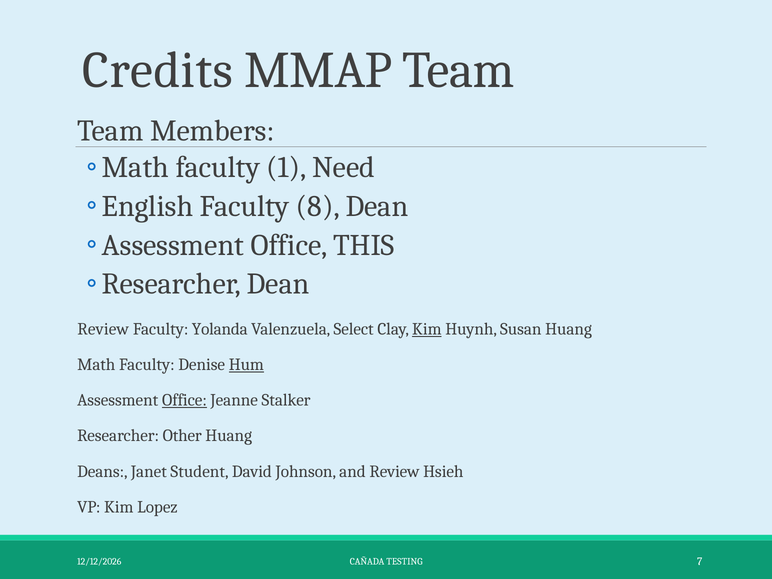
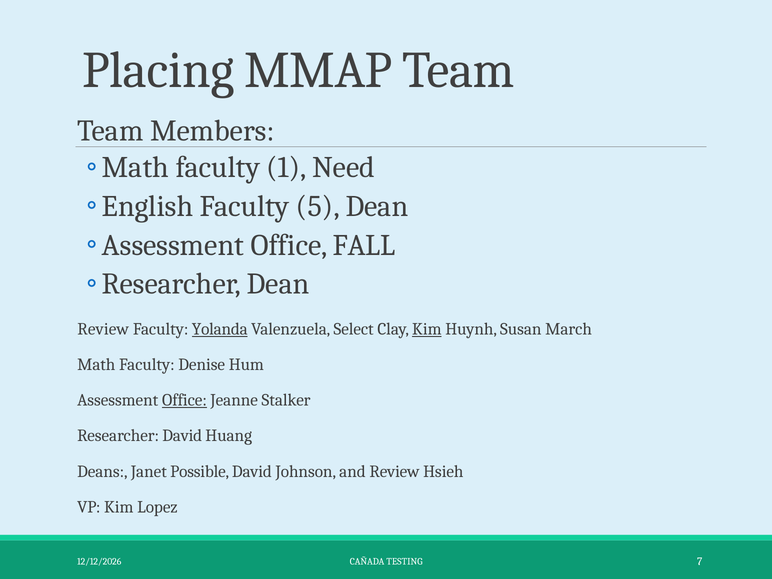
Credits: Credits -> Placing
8: 8 -> 5
THIS: THIS -> FALL
Yolanda underline: none -> present
Susan Huang: Huang -> March
Hum underline: present -> none
Researcher Other: Other -> David
Student: Student -> Possible
